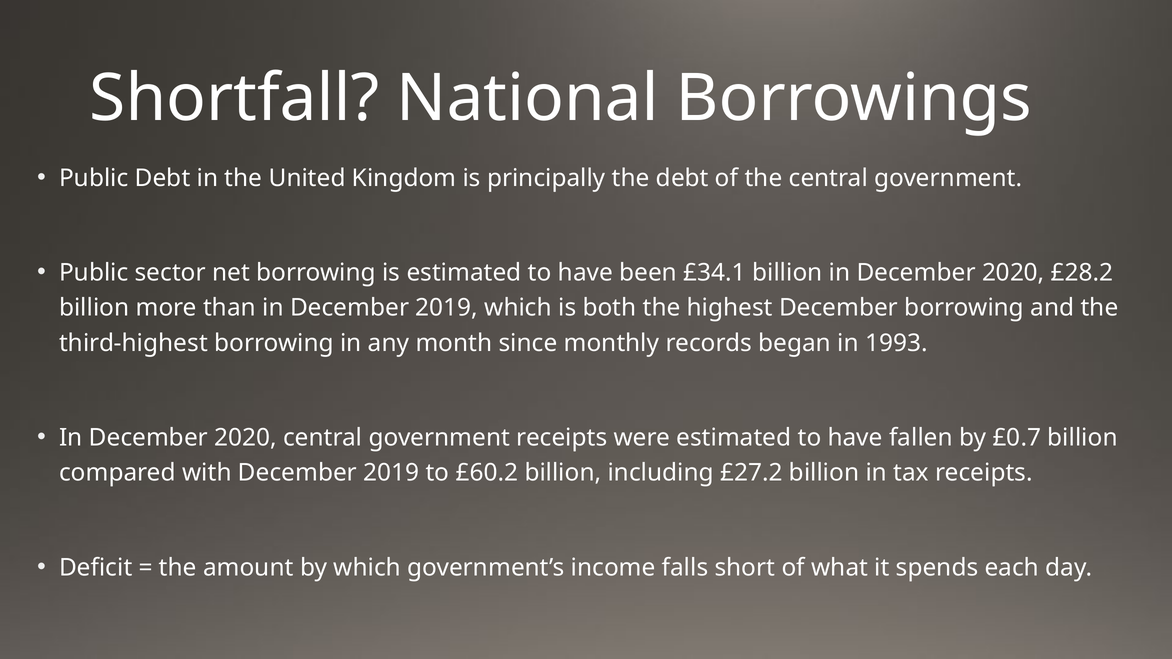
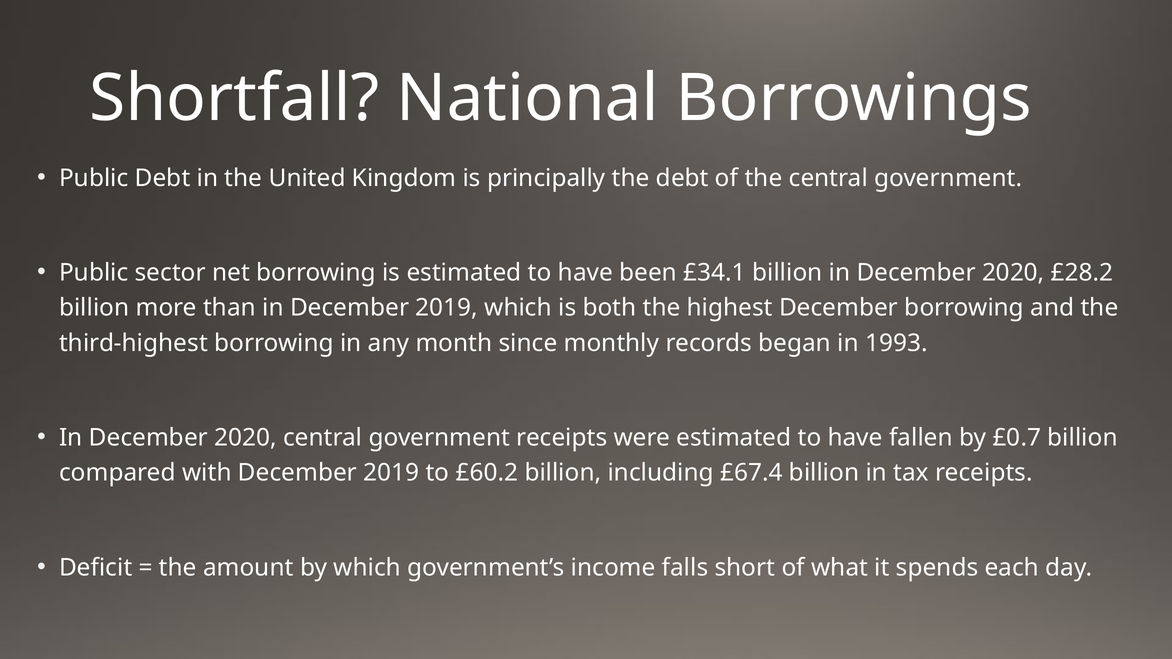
£27.2: £27.2 -> £67.4
